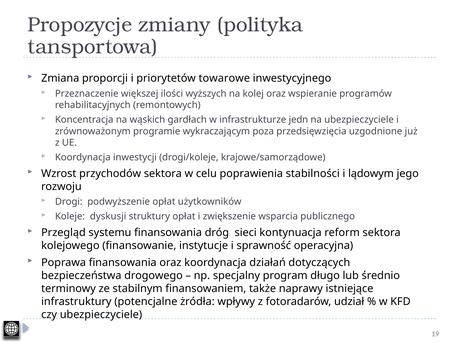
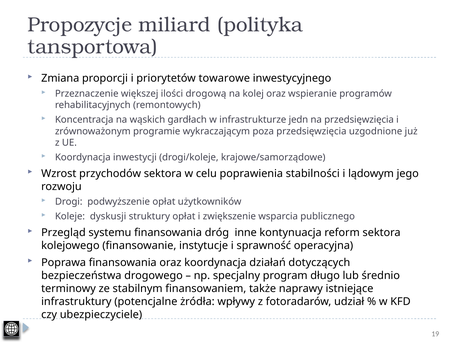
zmiany: zmiany -> miliard
wyższych: wyższych -> drogową
na ubezpieczyciele: ubezpieczyciele -> przedsięwzięcia
sieci: sieci -> inne
